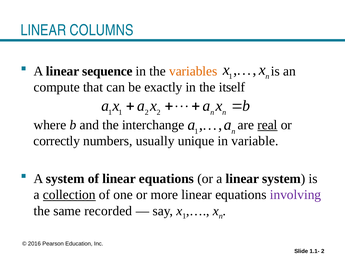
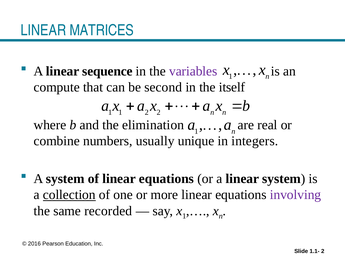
COLUMNS: COLUMNS -> MATRICES
variables colour: orange -> purple
exactly: exactly -> second
interchange: interchange -> elimination
real underline: present -> none
correctly: correctly -> combine
variable: variable -> integers
